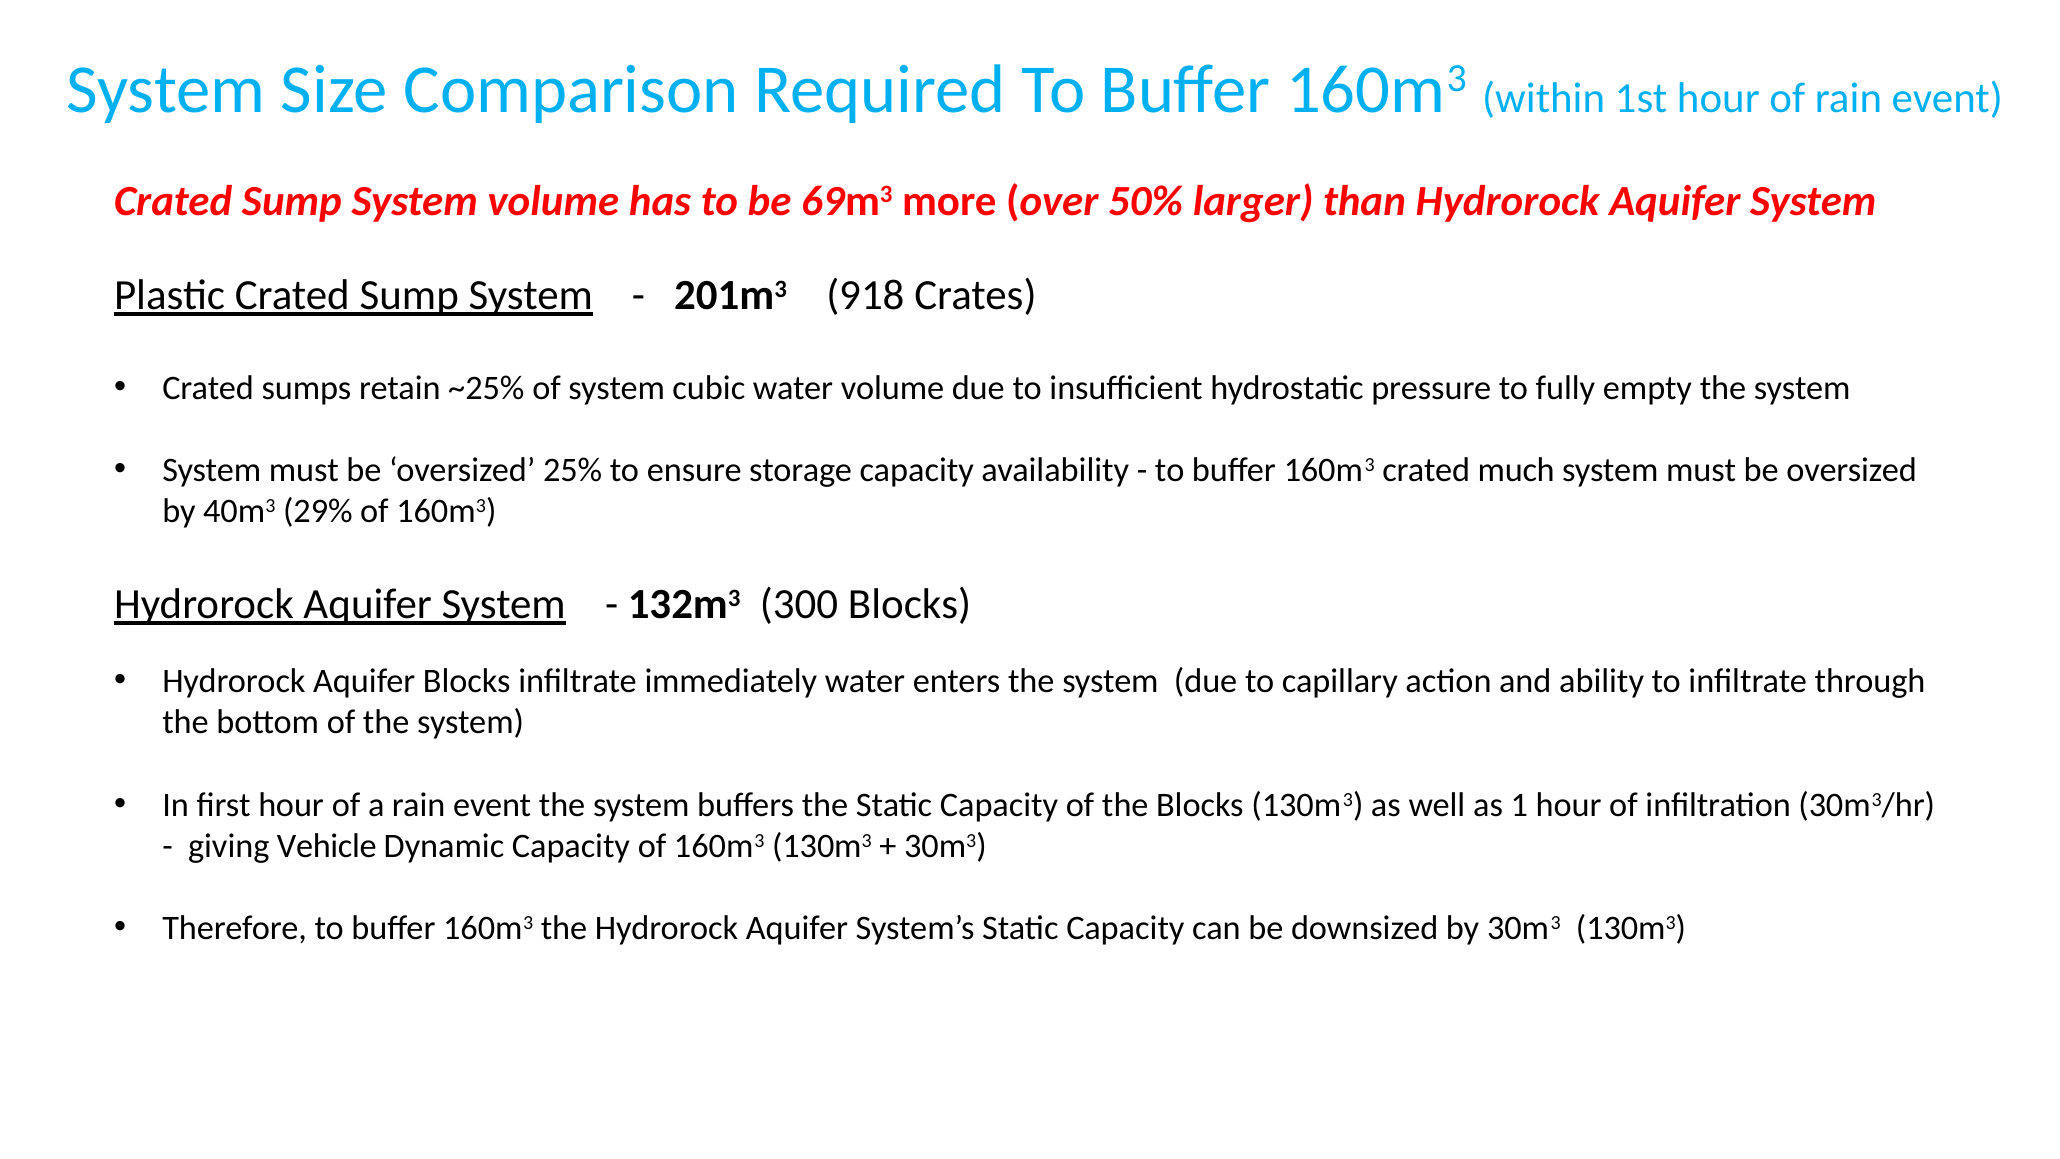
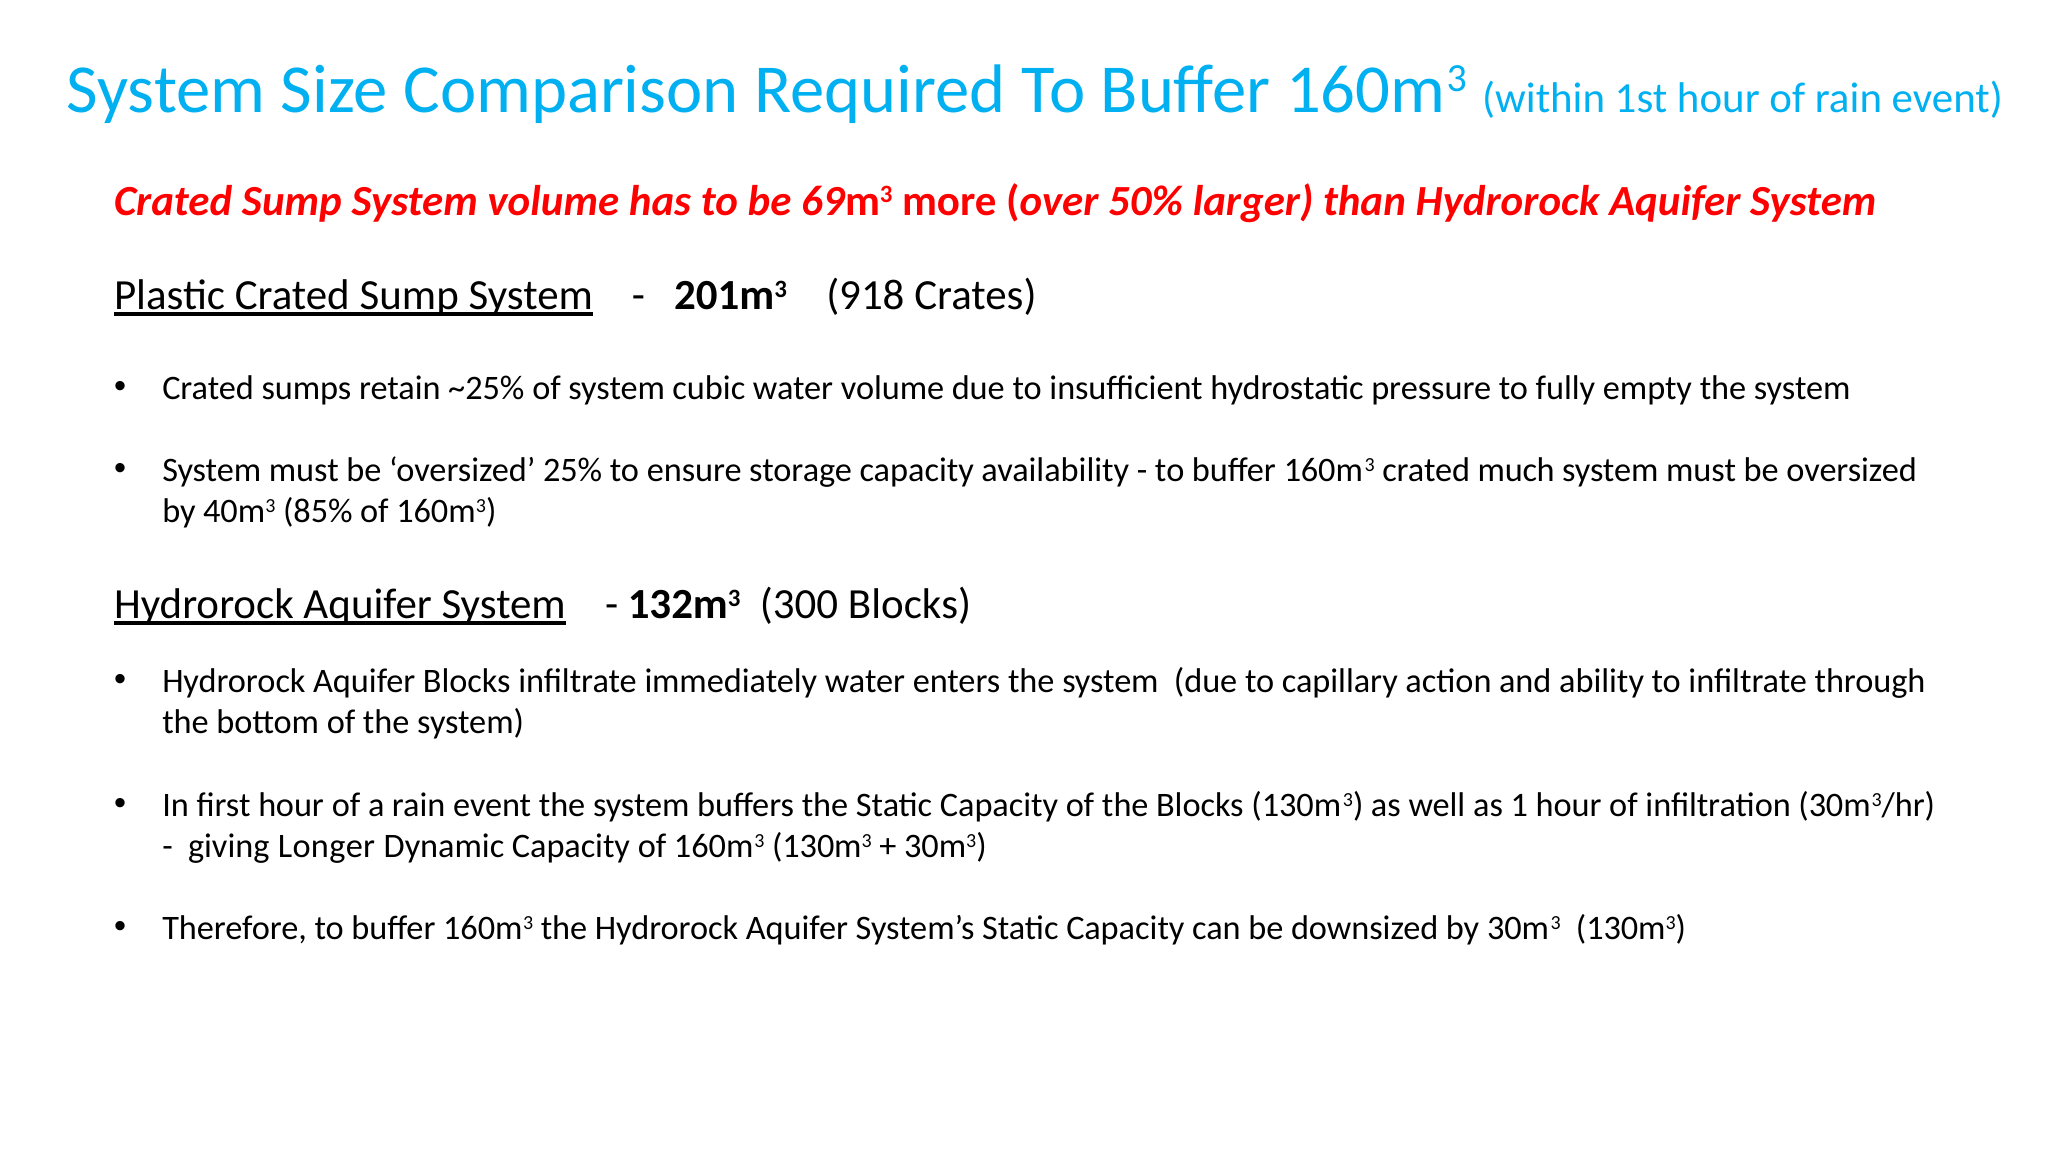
29%: 29% -> 85%
Vehicle: Vehicle -> Longer
